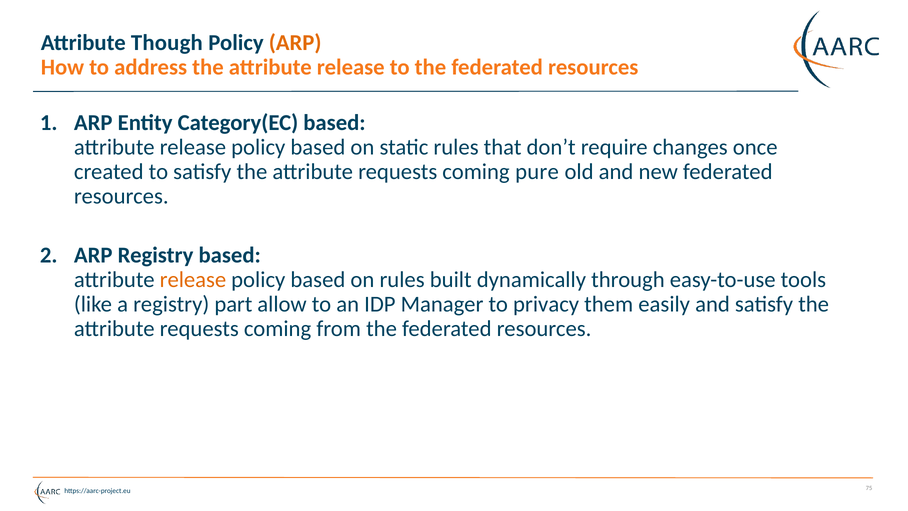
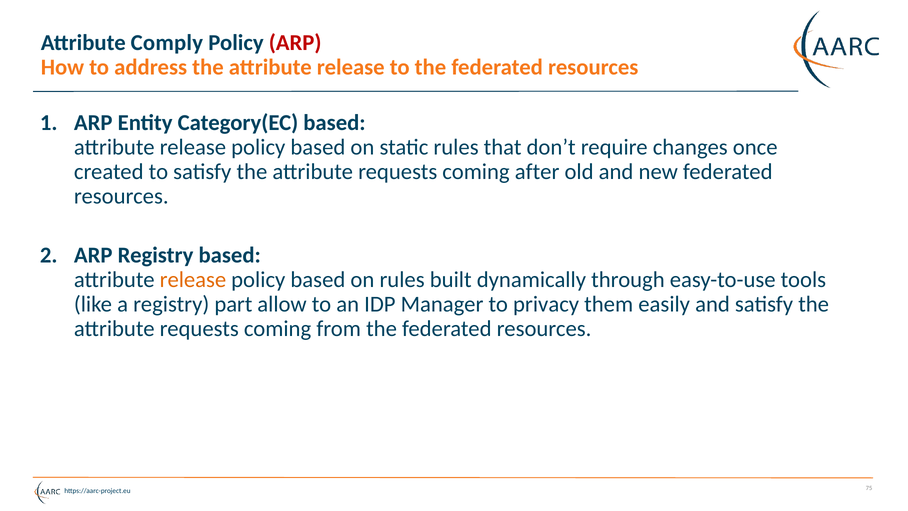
Though: Though -> Comply
ARP at (295, 43) colour: orange -> red
pure: pure -> after
